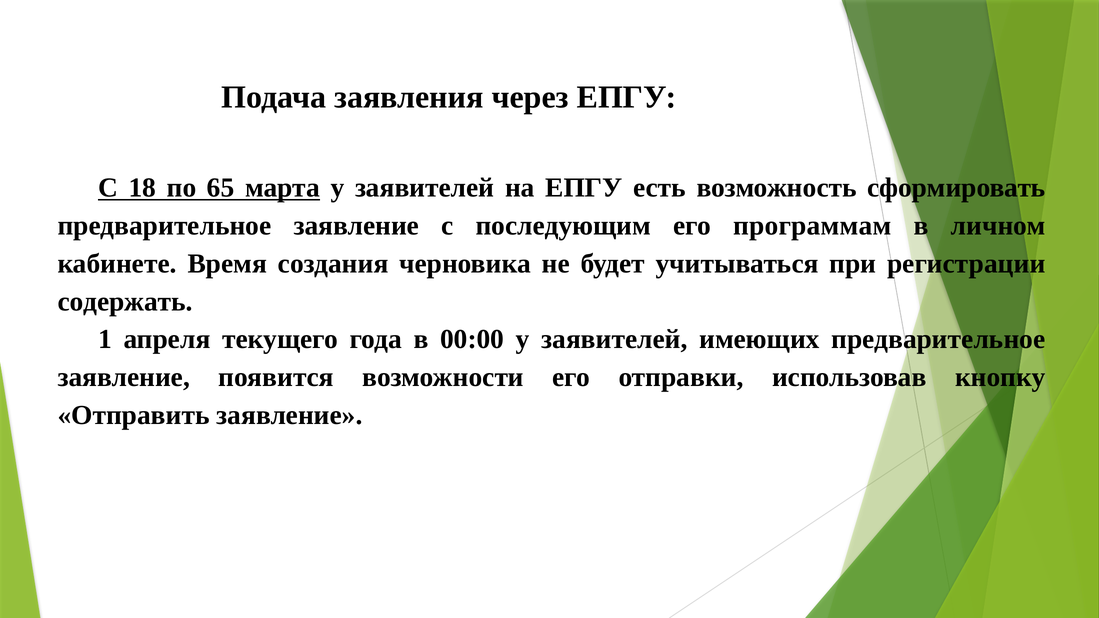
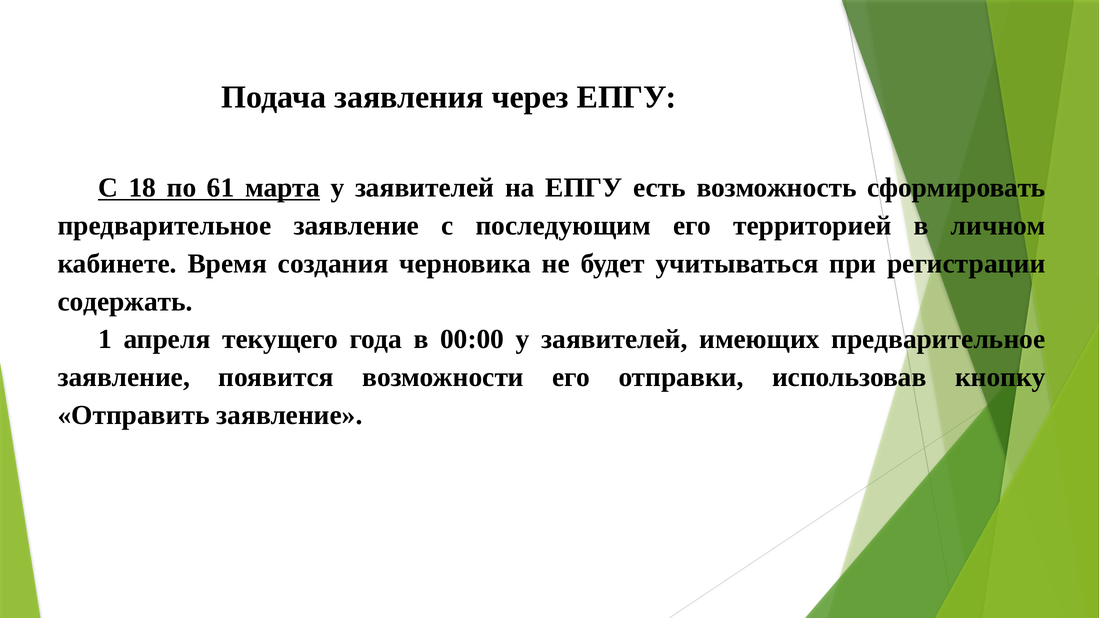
65: 65 -> 61
программам: программам -> территорией
